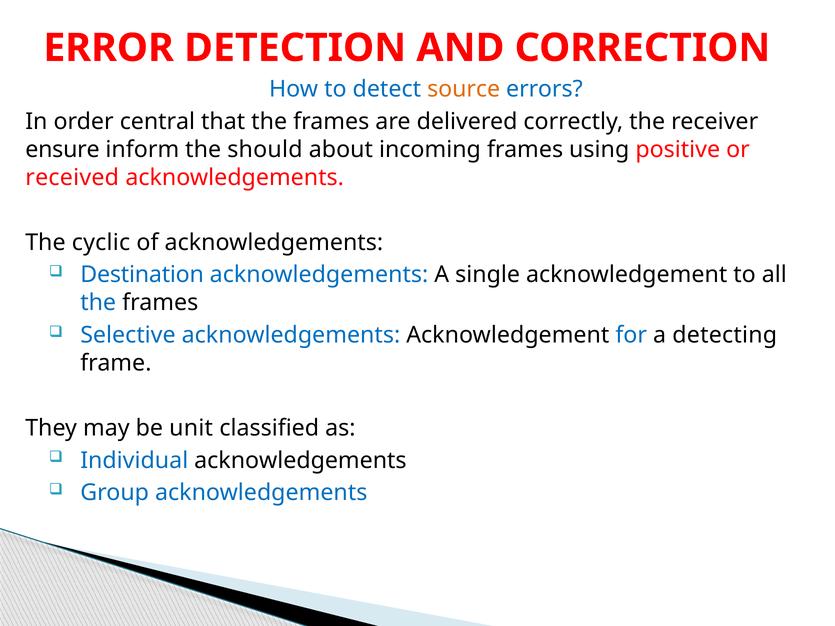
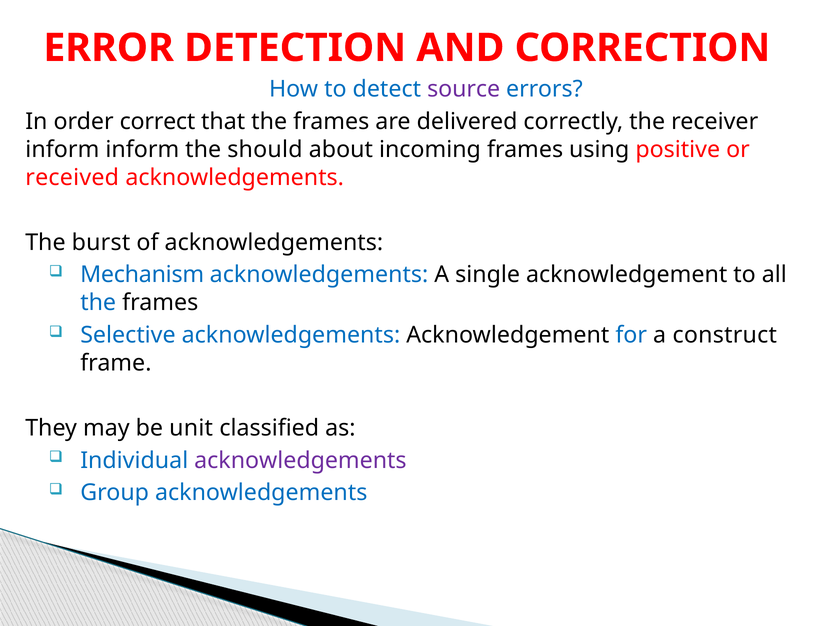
source colour: orange -> purple
central: central -> correct
ensure at (62, 150): ensure -> inform
cyclic: cyclic -> burst
Destination: Destination -> Mechanism
detecting: detecting -> construct
acknowledgements at (300, 461) colour: black -> purple
